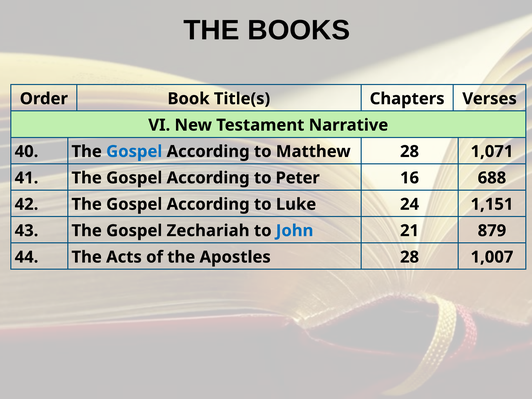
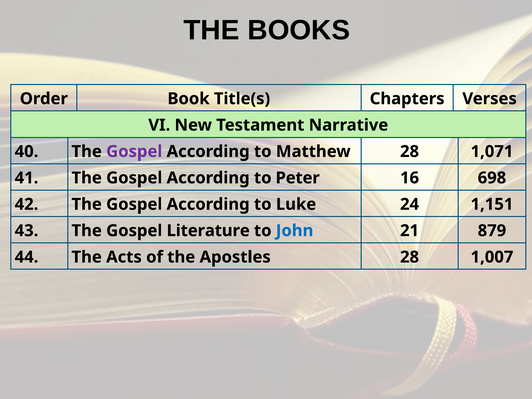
Gospel at (134, 152) colour: blue -> purple
688: 688 -> 698
Zechariah: Zechariah -> Literature
